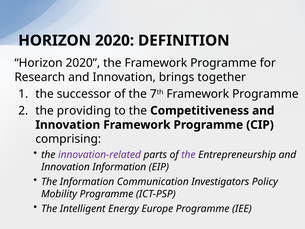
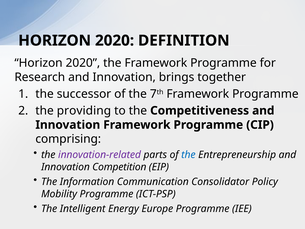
the at (188, 155) colour: purple -> blue
Innovation Information: Information -> Competition
Investigators: Investigators -> Consolidator
